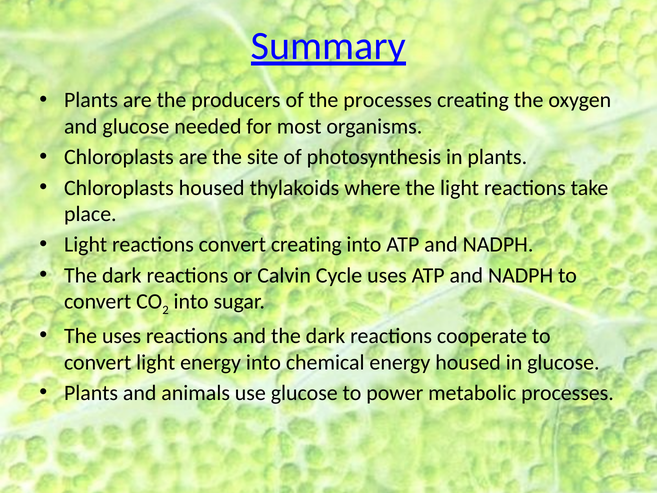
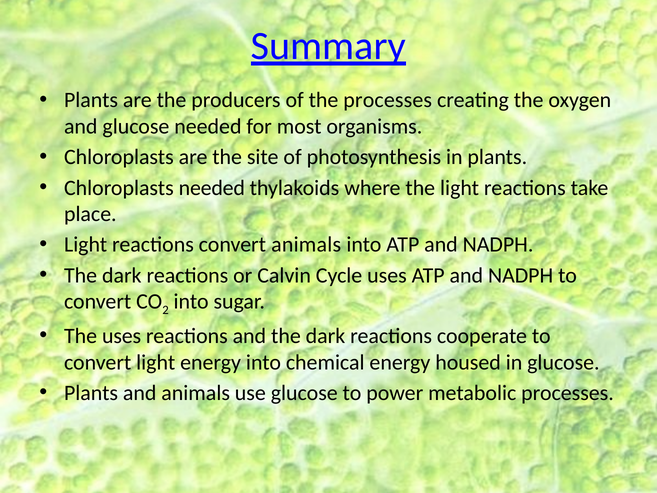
Chloroplasts housed: housed -> needed
convert creating: creating -> animals
